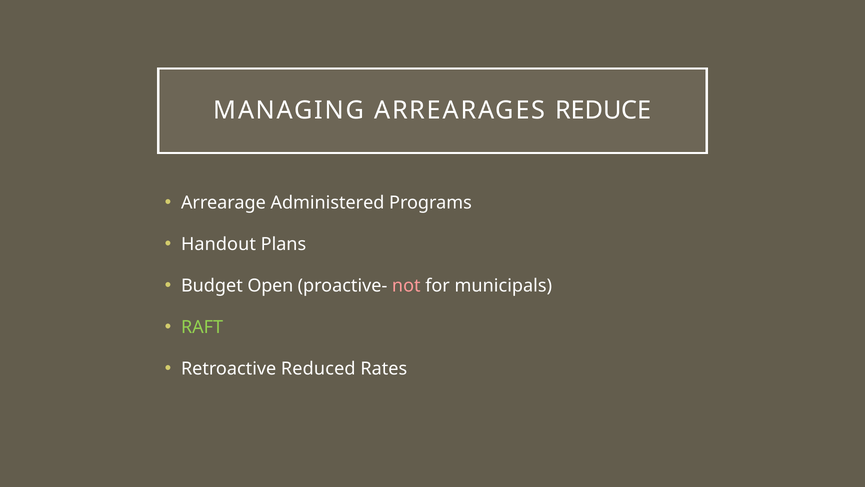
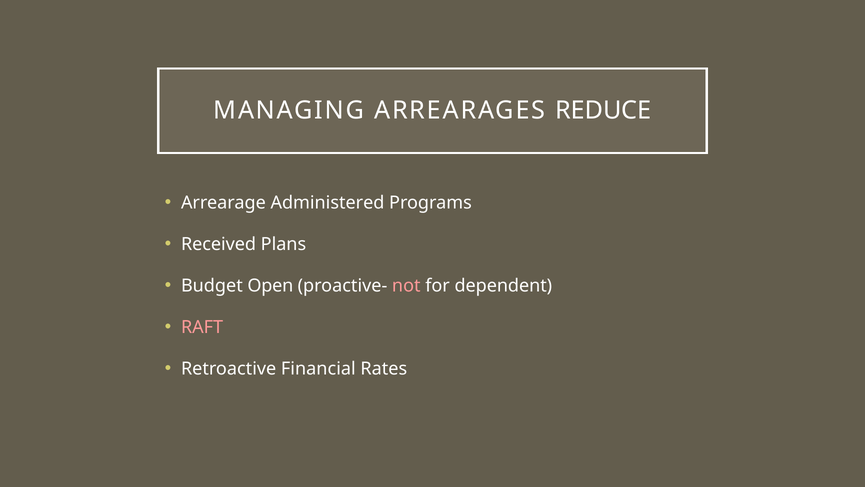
Handout: Handout -> Received
municipals: municipals -> dependent
RAFT colour: light green -> pink
Reduced: Reduced -> Financial
